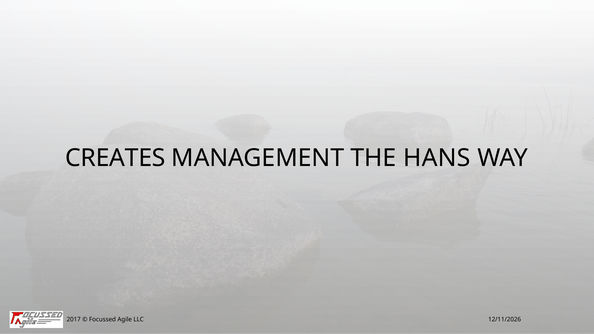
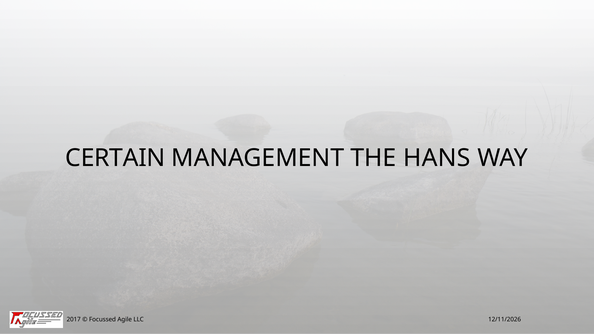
CREATES: CREATES -> CERTAIN
